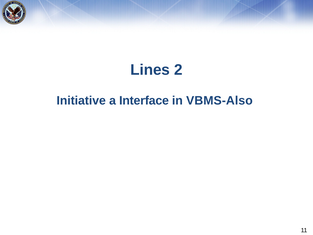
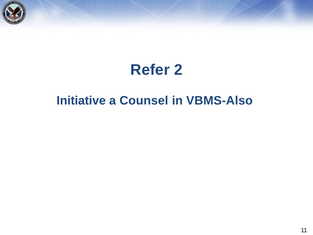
Lines: Lines -> Refer
Interface: Interface -> Counsel
